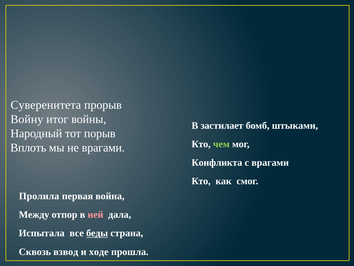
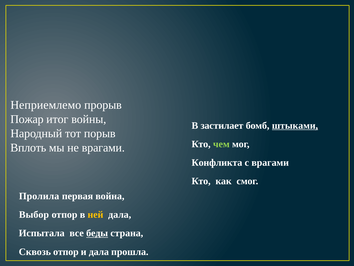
Суверенитета: Суверенитета -> Неприемлемо
Войну: Войну -> Пожар
штыками underline: none -> present
Между: Между -> Выбор
ней colour: pink -> yellow
Сквозь взвод: взвод -> отпор
и ходе: ходе -> дала
